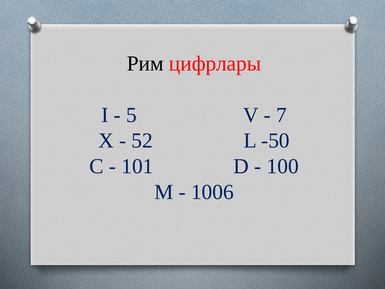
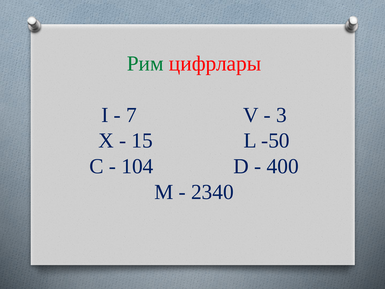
Рим colour: black -> green
5: 5 -> 7
7: 7 -> 3
52: 52 -> 15
101: 101 -> 104
100: 100 -> 400
1006: 1006 -> 2340
